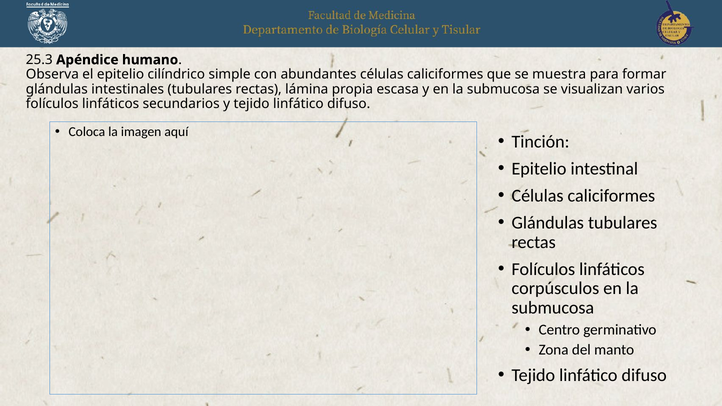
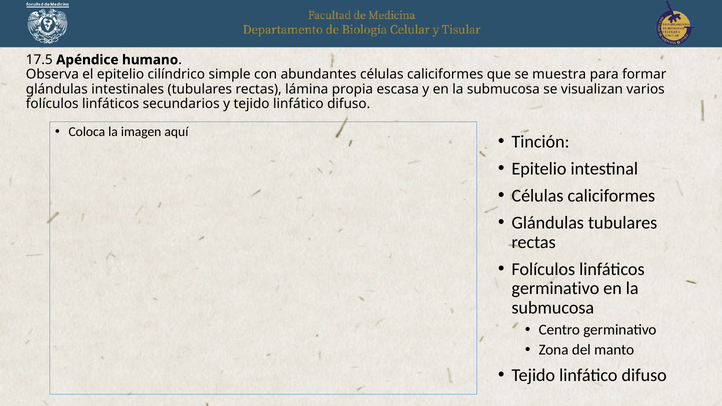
25.3: 25.3 -> 17.5
corpúsculos at (555, 289): corpúsculos -> germinativo
